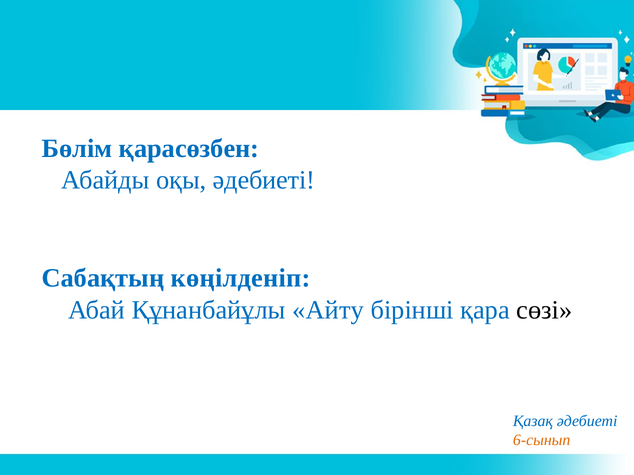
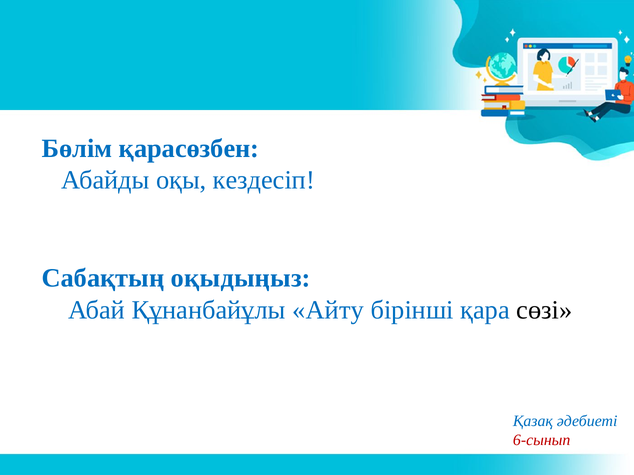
оқы әдебиеті: әдебиеті -> кездесіп
көңілденіп: көңілденіп -> оқыдыңыз
6-сынып colour: orange -> red
